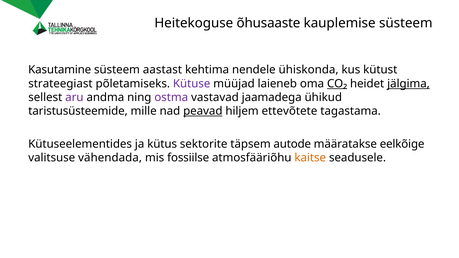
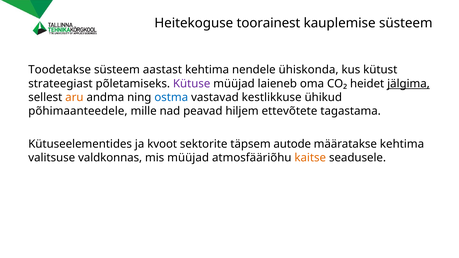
õhusaaste: õhusaaste -> toorainest
Kasutamine: Kasutamine -> Toodetakse
CO₂ underline: present -> none
aru colour: purple -> orange
ostma colour: purple -> blue
jaamadega: jaamadega -> kestlikkuse
taristusüsteemide: taristusüsteemide -> põhimaanteedele
peavad underline: present -> none
kütus: kütus -> kvoot
määratakse eelkõige: eelkõige -> kehtima
vähendada: vähendada -> valdkonnas
mis fossiilse: fossiilse -> müüjad
